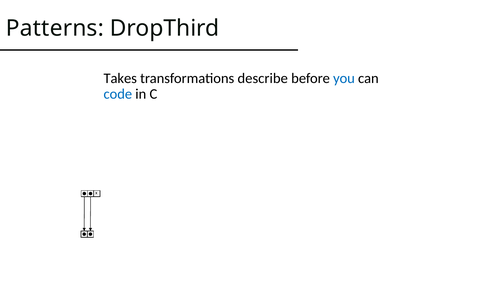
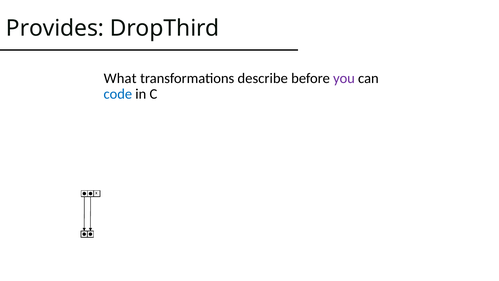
Patterns: Patterns -> Provides
Takes: Takes -> What
you colour: blue -> purple
